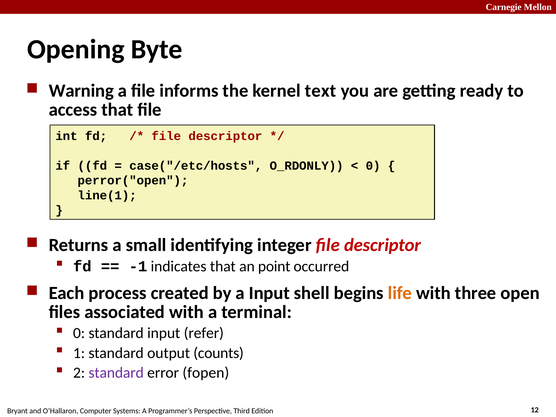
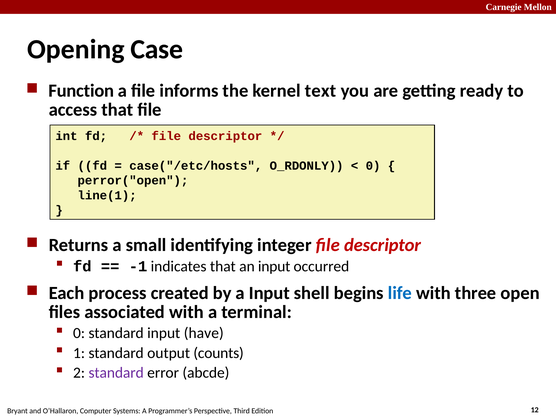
Byte: Byte -> Case
Warning: Warning -> Function
an point: point -> input
life colour: orange -> blue
refer: refer -> have
fopen: fopen -> abcde
